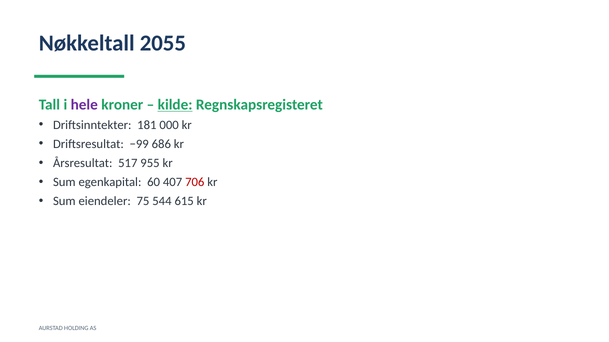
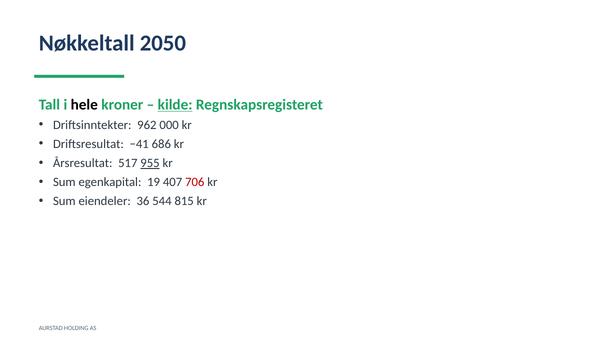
2055: 2055 -> 2050
hele colour: purple -> black
181: 181 -> 962
−99: −99 -> −41
955 underline: none -> present
60: 60 -> 19
75: 75 -> 36
615: 615 -> 815
